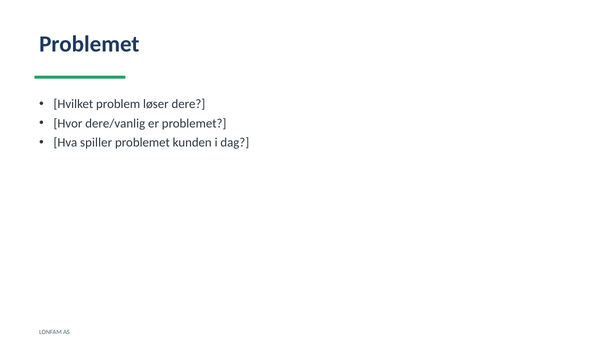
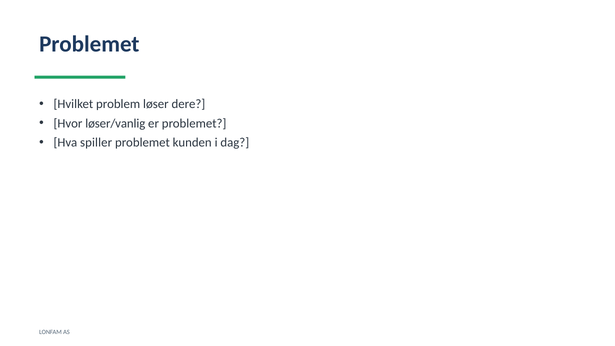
dere/vanlig: dere/vanlig -> løser/vanlig
